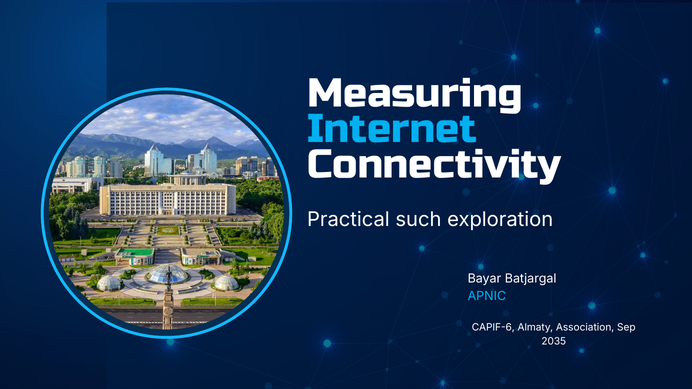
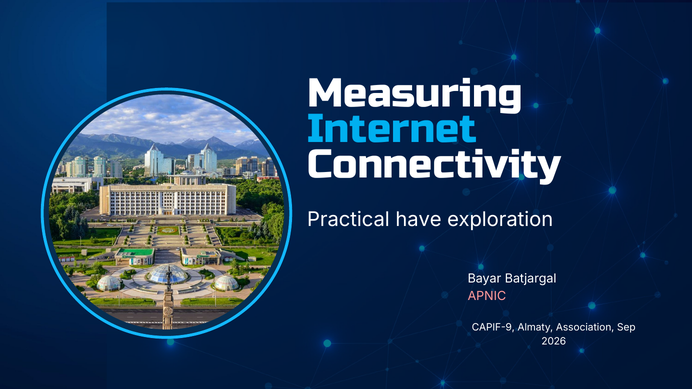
such: such -> have
APNIC colour: light blue -> pink
CAPIF-6: CAPIF-6 -> CAPIF-9
2035: 2035 -> 2026
